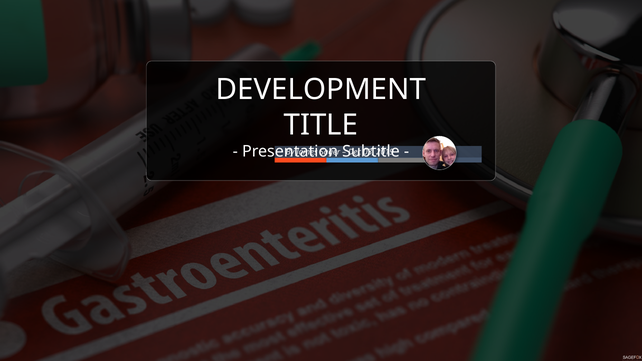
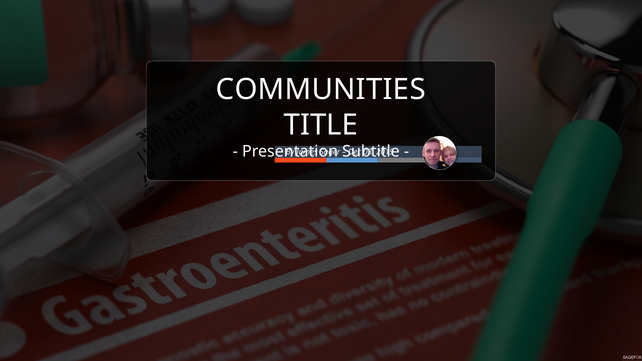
DEVELOPMENT: DEVELOPMENT -> COMMUNITIES
